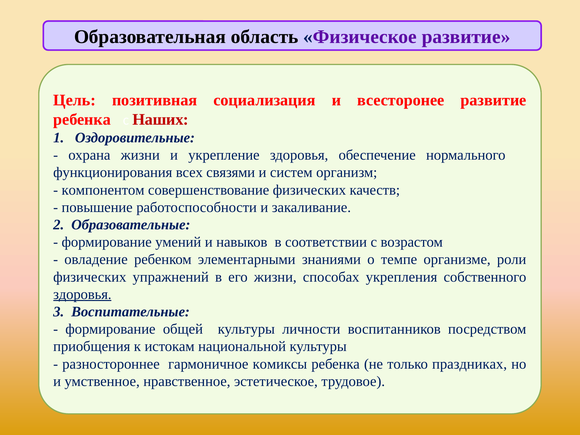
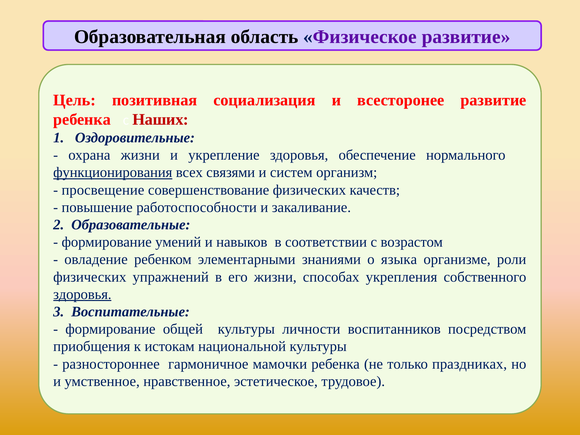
функционирования underline: none -> present
компонентом: компонентом -> просвещение
темпе: темпе -> языка
комиксы: комиксы -> мамочки
